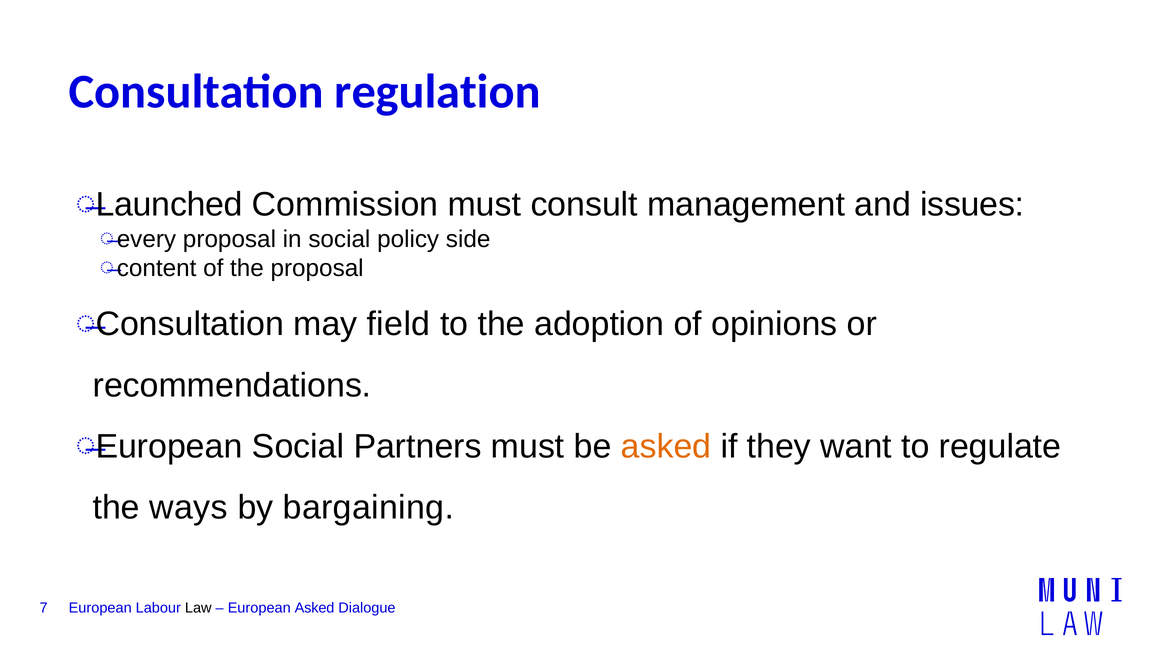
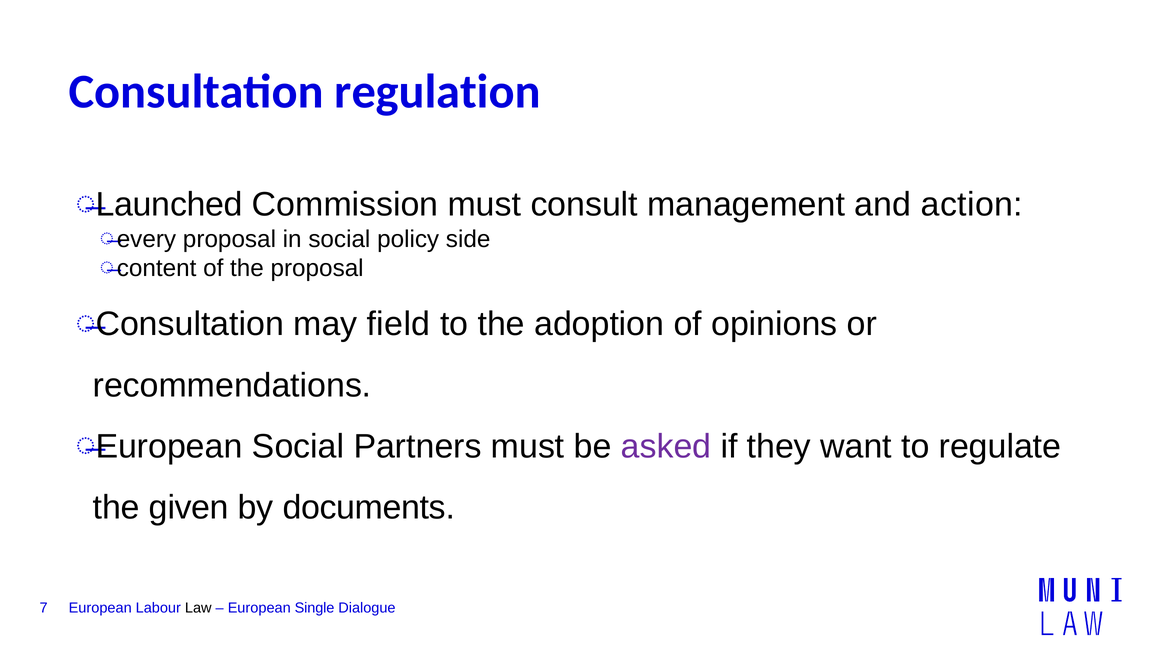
issues: issues -> action
asked at (666, 446) colour: orange -> purple
ways: ways -> given
bargaining: bargaining -> documents
European Asked: Asked -> Single
